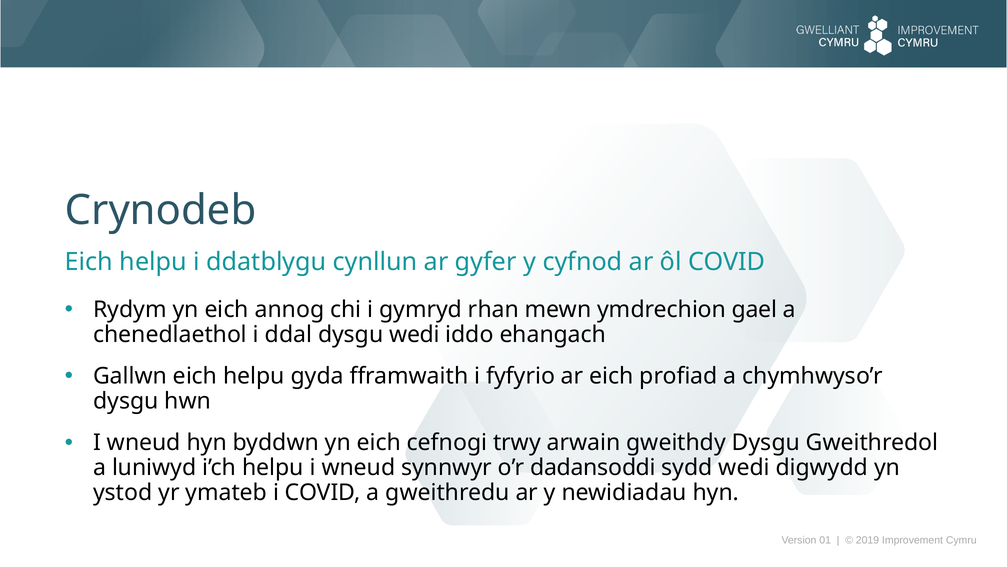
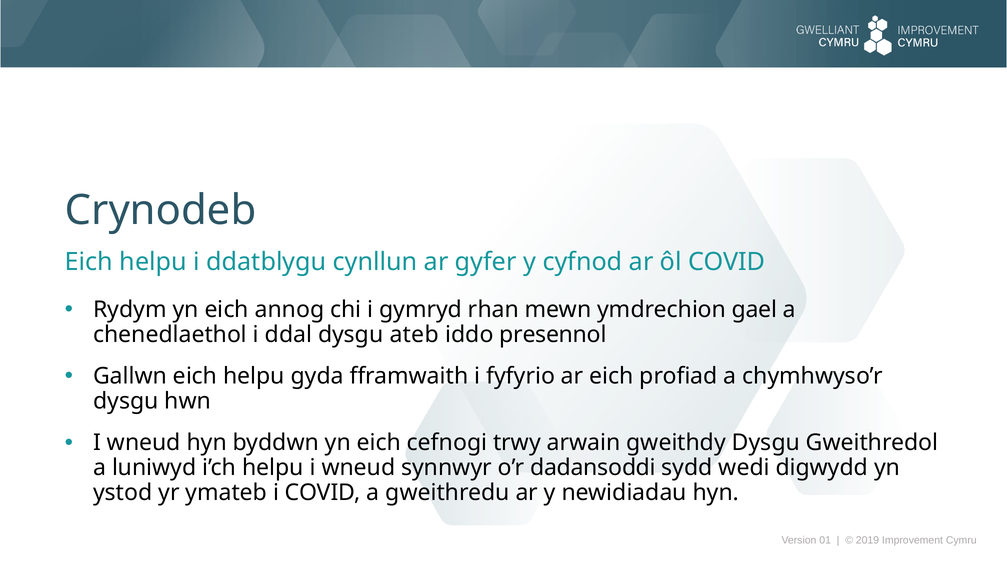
dysgu wedi: wedi -> ateb
ehangach: ehangach -> presennol
